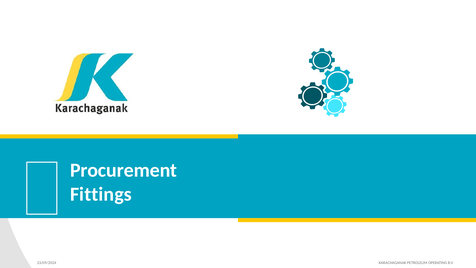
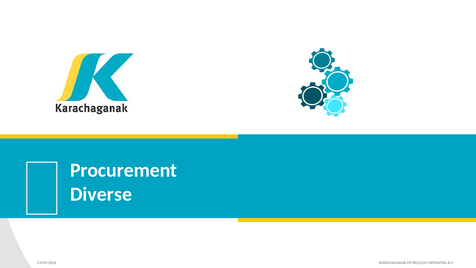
Fittings: Fittings -> Diverse
